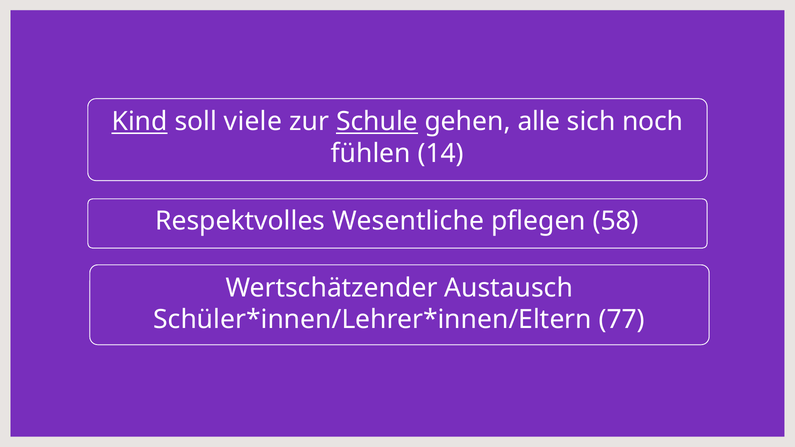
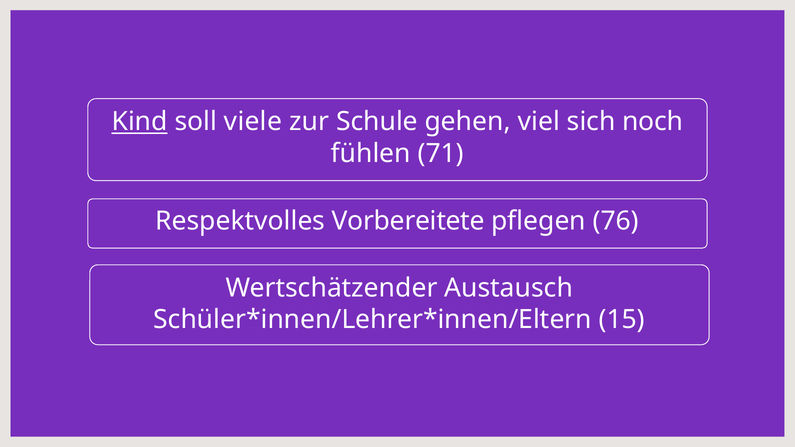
Schule underline: present -> none
alle: alle -> viel
14: 14 -> 71
Wesentliche: Wesentliche -> Vorbereitete
58: 58 -> 76
77: 77 -> 15
